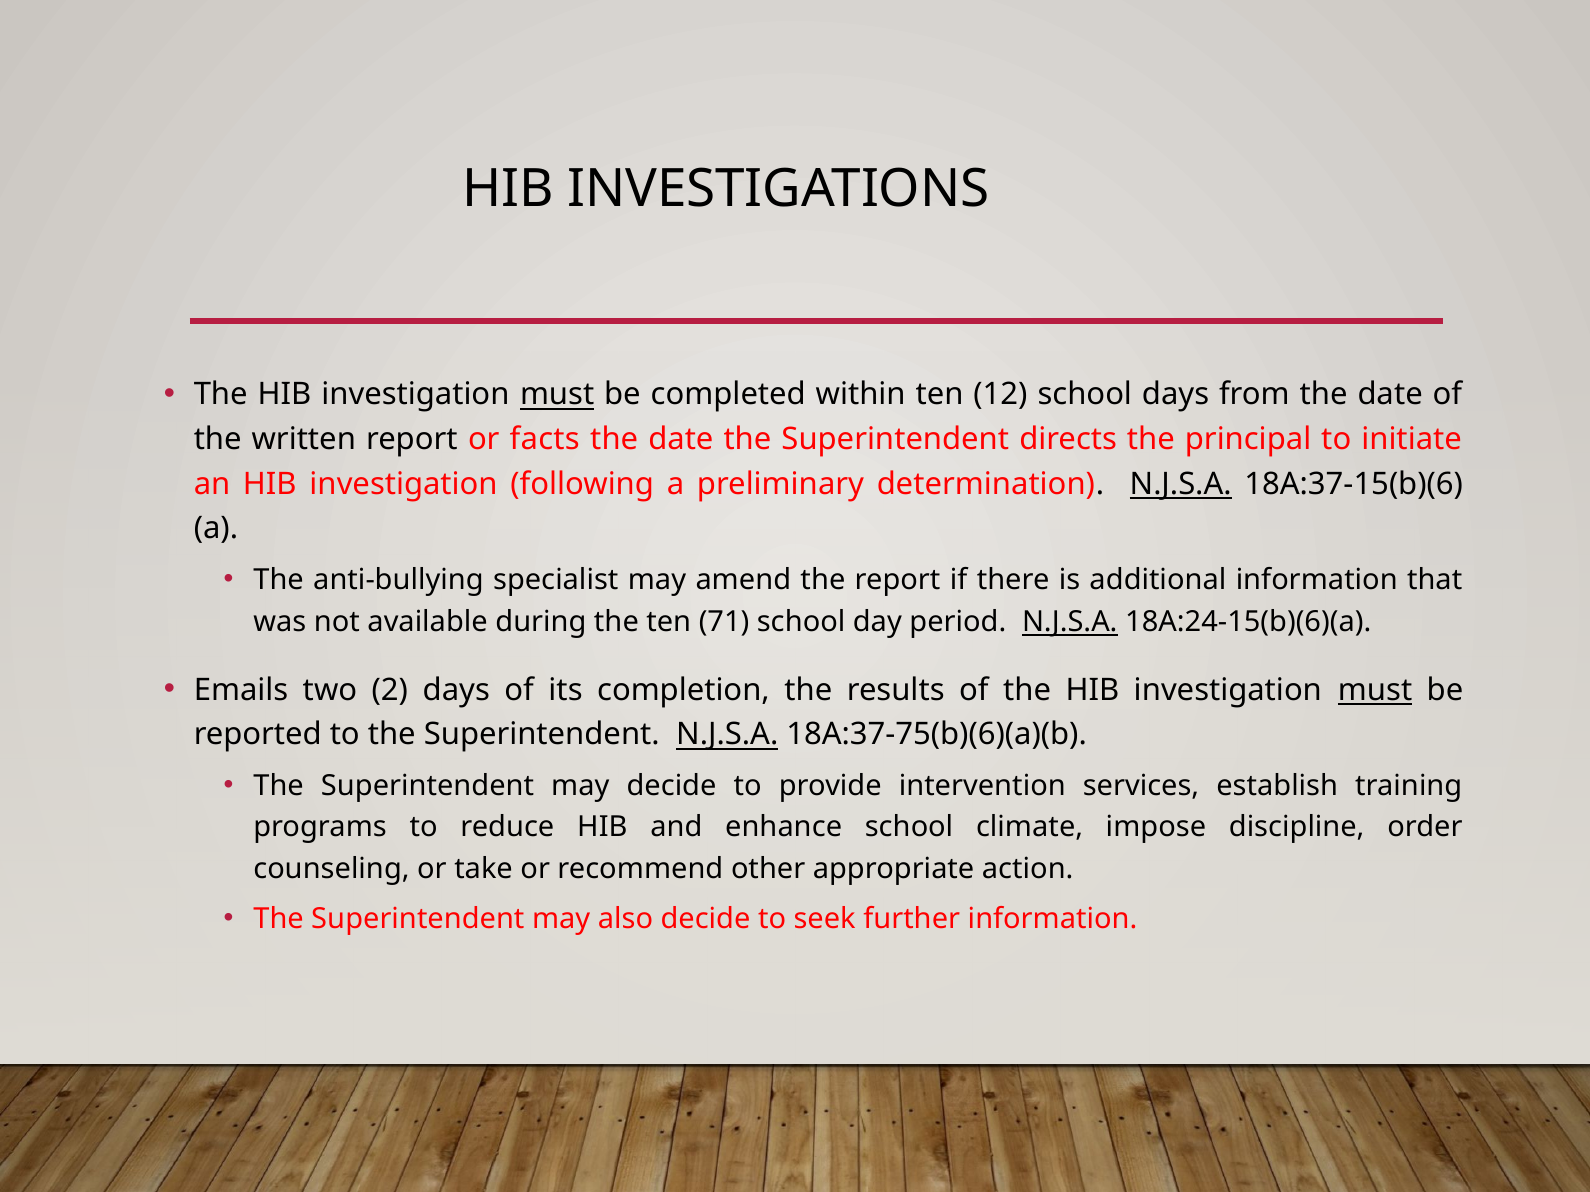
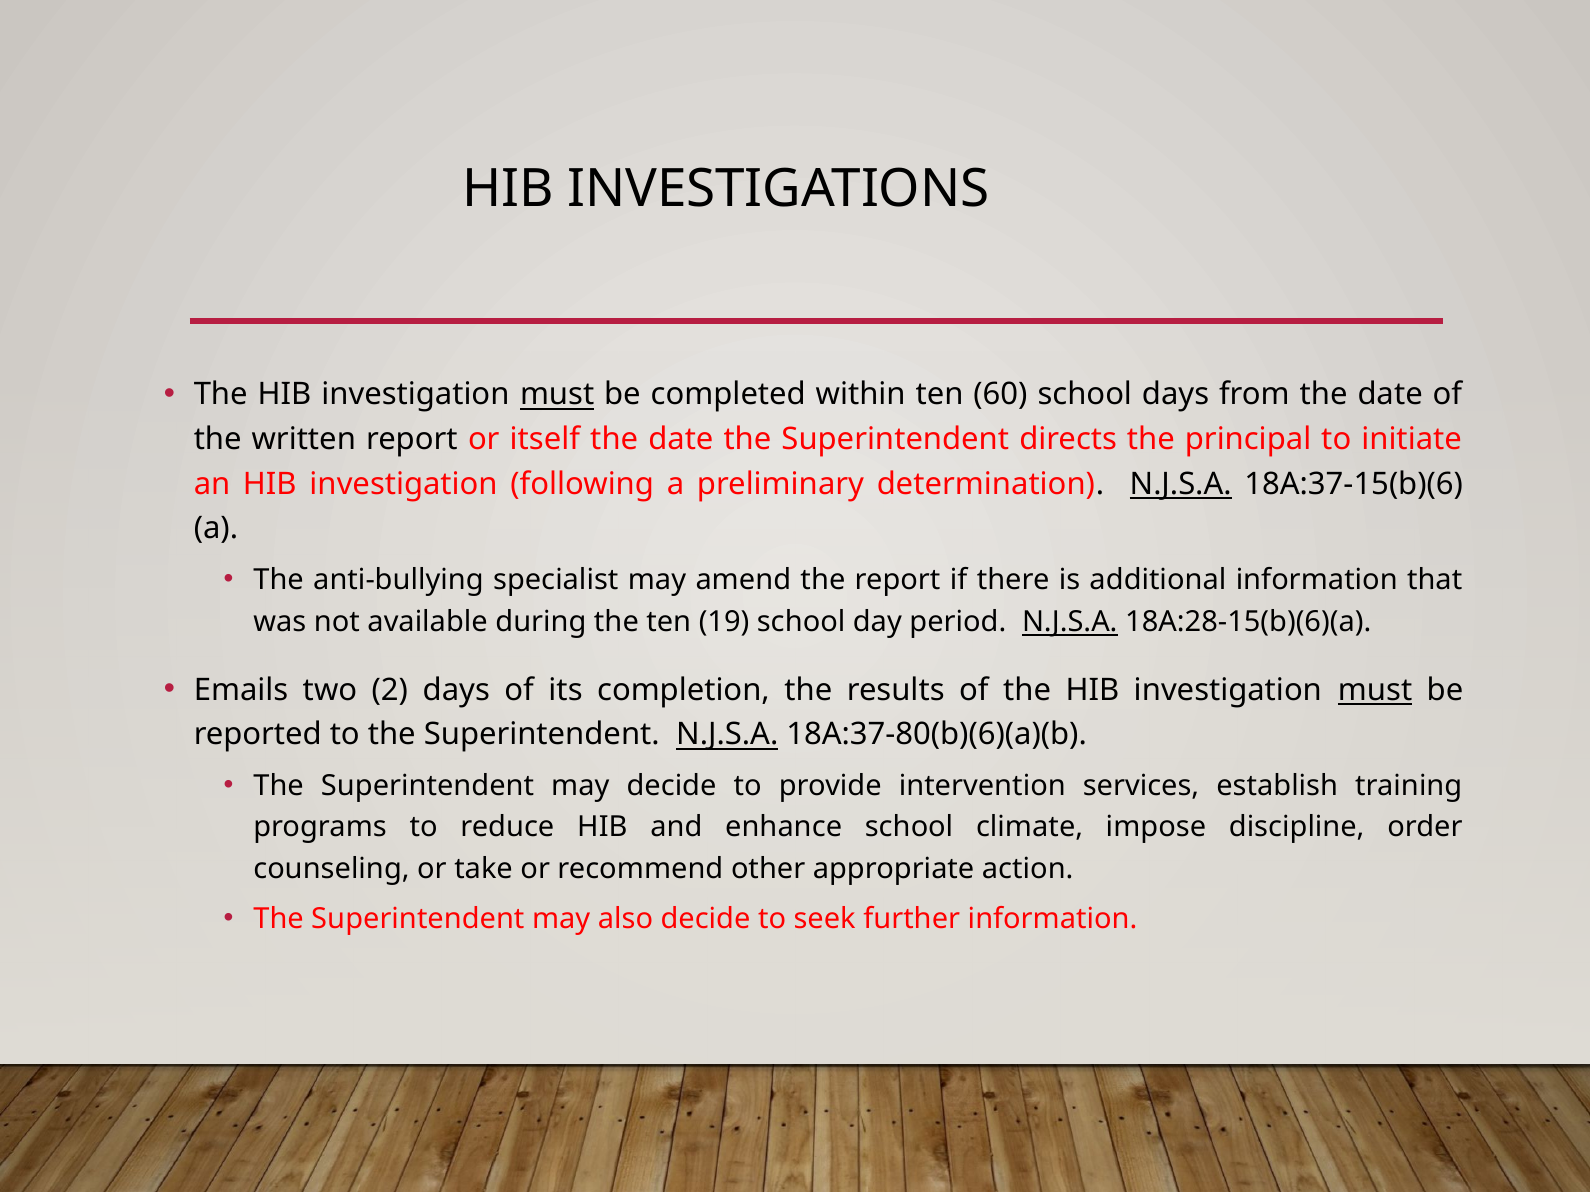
12: 12 -> 60
facts: facts -> itself
71: 71 -> 19
18A:24-15(b)(6)(a: 18A:24-15(b)(6)(a -> 18A:28-15(b)(6)(a
18A:37-75(b)(6)(a)(b: 18A:37-75(b)(6)(a)(b -> 18A:37-80(b)(6)(a)(b
